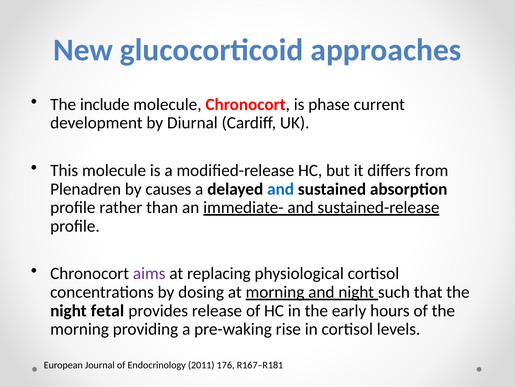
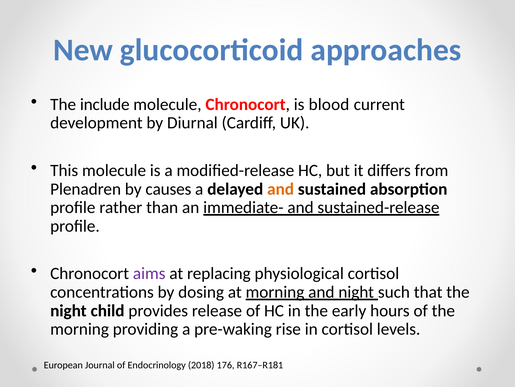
phase: phase -> blood
and at (281, 189) colour: blue -> orange
fetal: fetal -> child
2011: 2011 -> 2018
